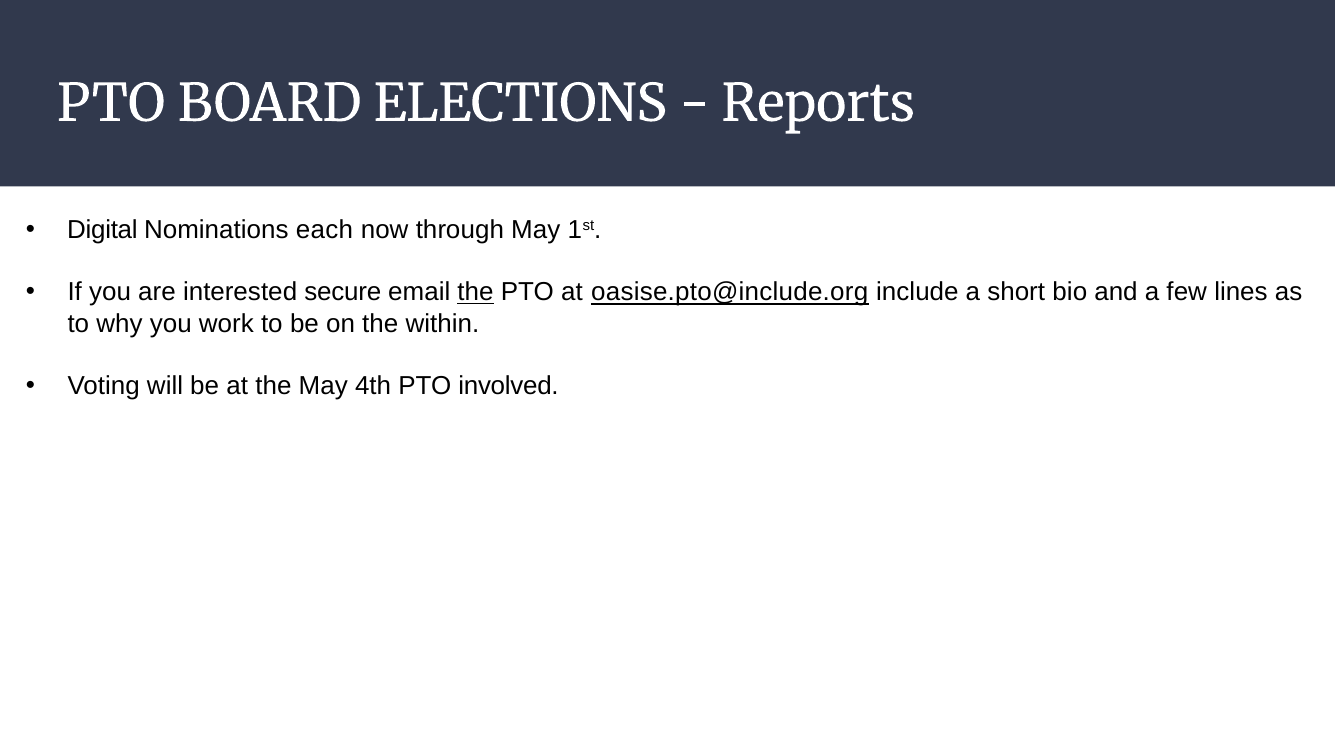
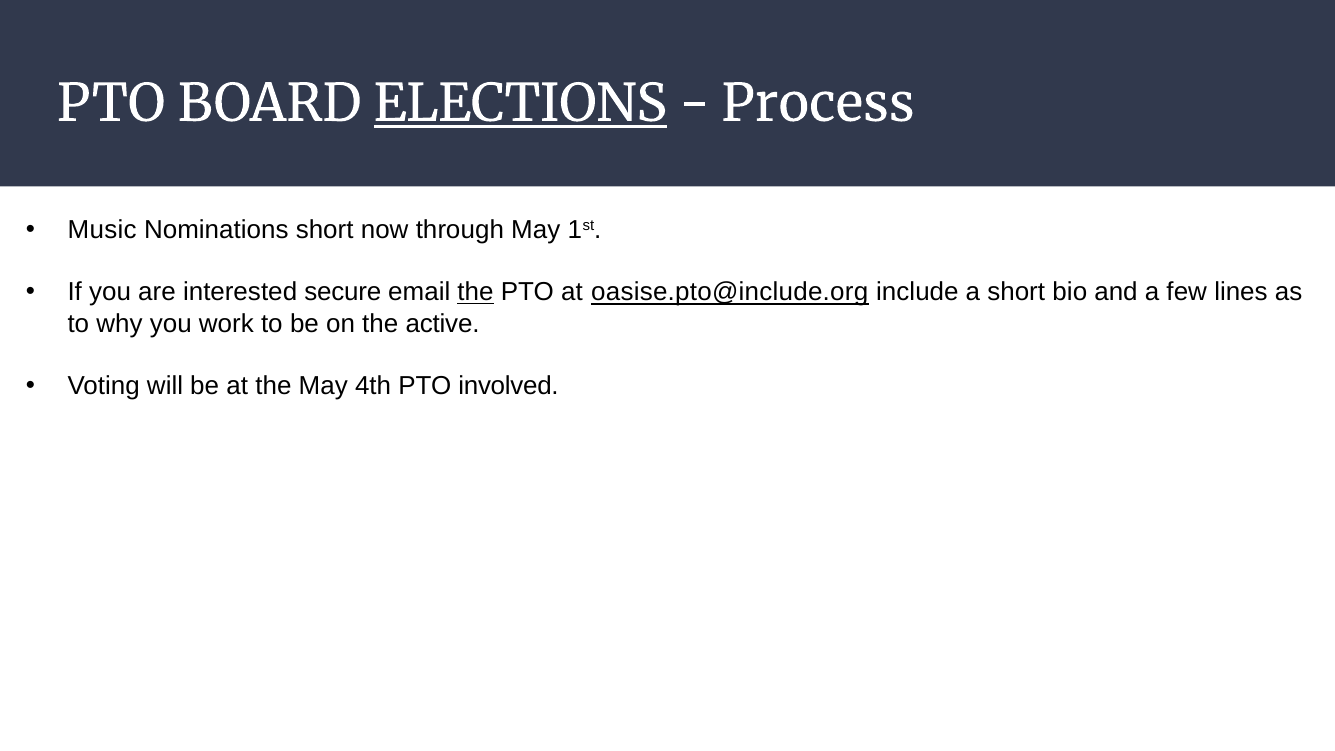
ELECTIONS underline: none -> present
Reports: Reports -> Process
Digital: Digital -> Music
Nominations each: each -> short
within: within -> active
